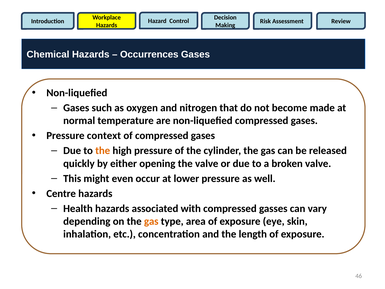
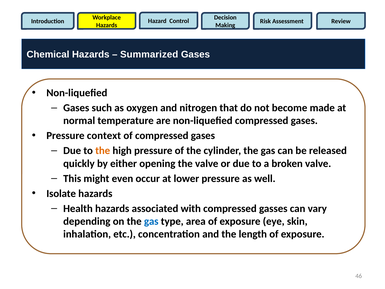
Occurrences: Occurrences -> Summarized
Centre: Centre -> Isolate
gas at (151, 221) colour: orange -> blue
